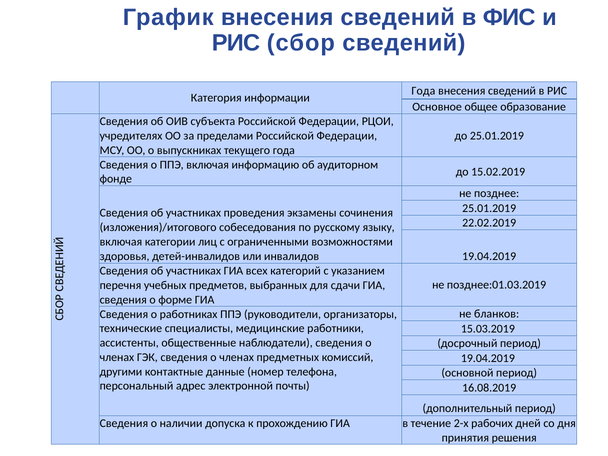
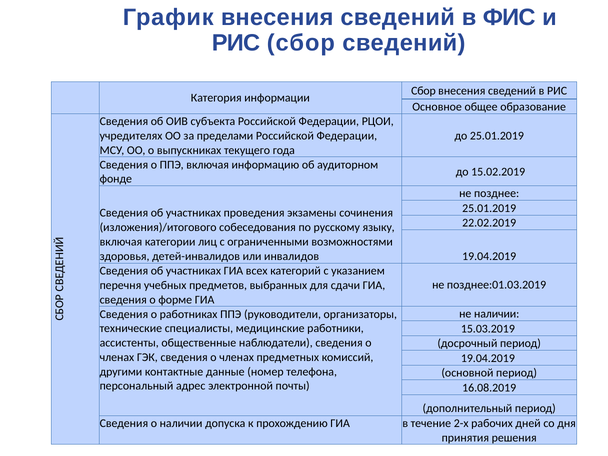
Года at (423, 91): Года -> Сбор
не бланков: бланков -> наличии
